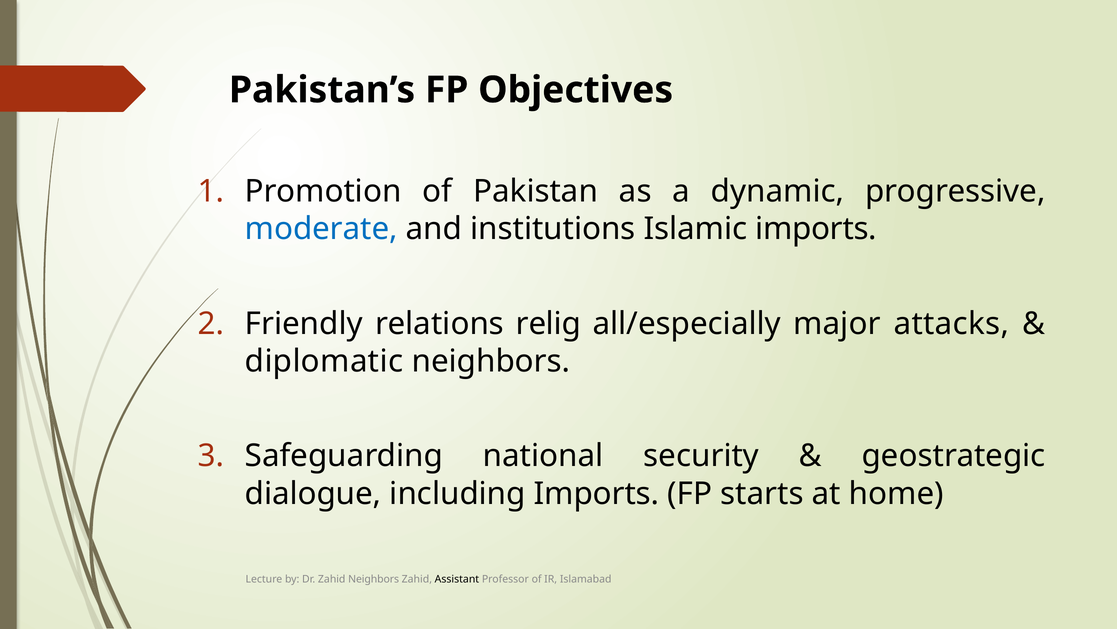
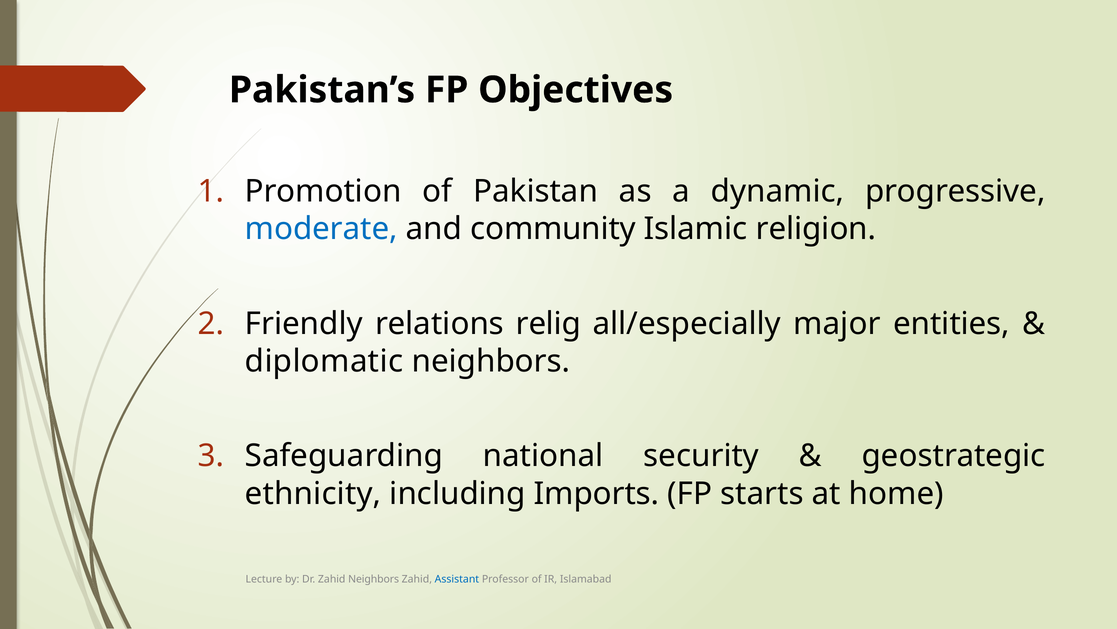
institutions: institutions -> community
Islamic imports: imports -> religion
attacks: attacks -> entities
dialogue: dialogue -> ethnicity
Assistant colour: black -> blue
